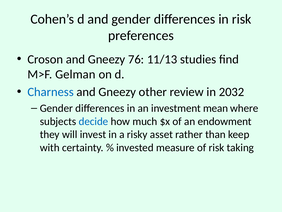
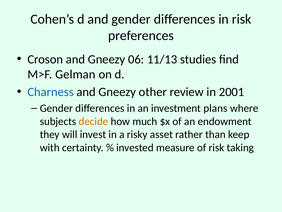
76: 76 -> 06
2032: 2032 -> 2001
mean: mean -> plans
decide colour: blue -> orange
